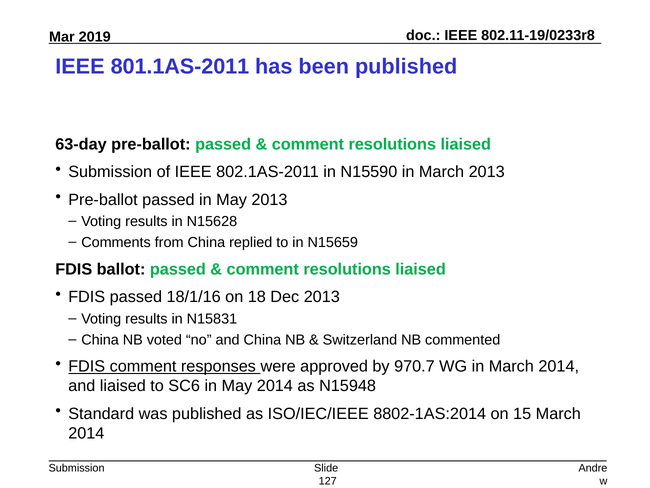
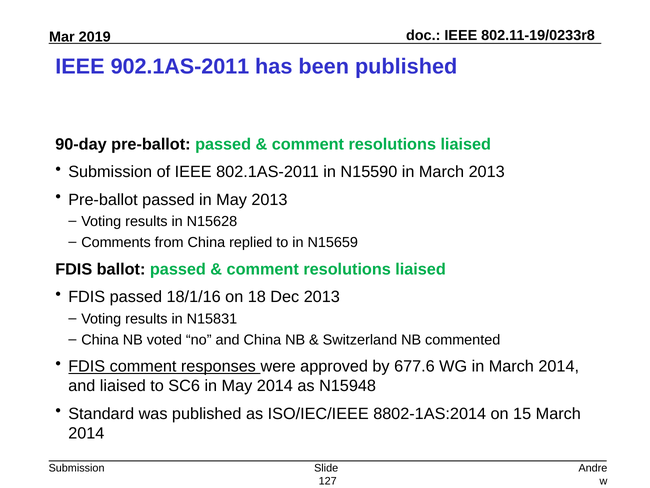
801.1AS-2011: 801.1AS-2011 -> 902.1AS-2011
63-day: 63-day -> 90-day
970.7: 970.7 -> 677.6
